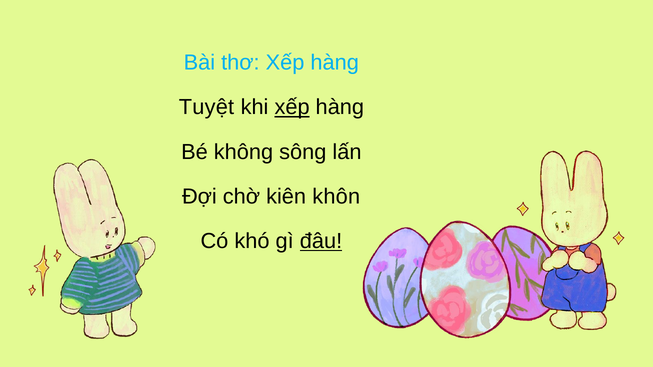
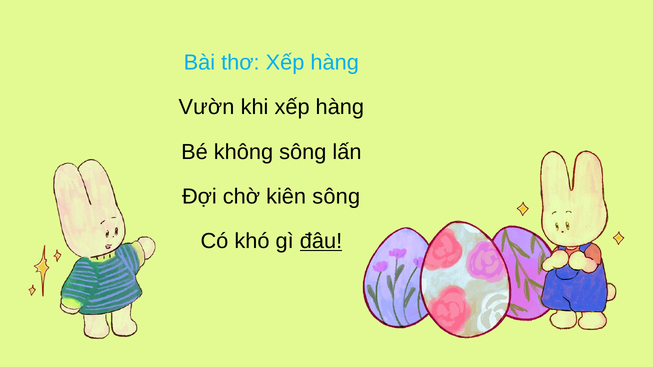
Tuyệt: Tuyệt -> Vườn
xếp at (292, 107) underline: present -> none
kiên khôn: khôn -> sông
